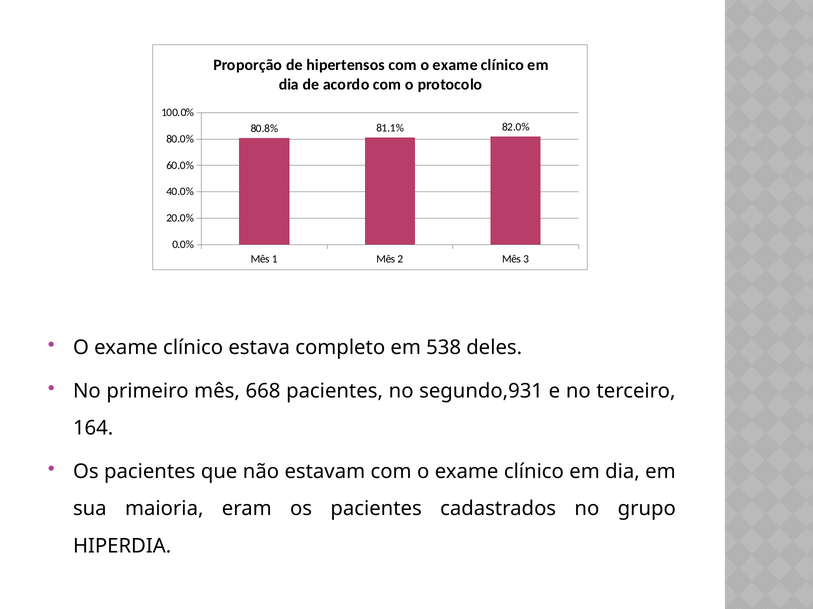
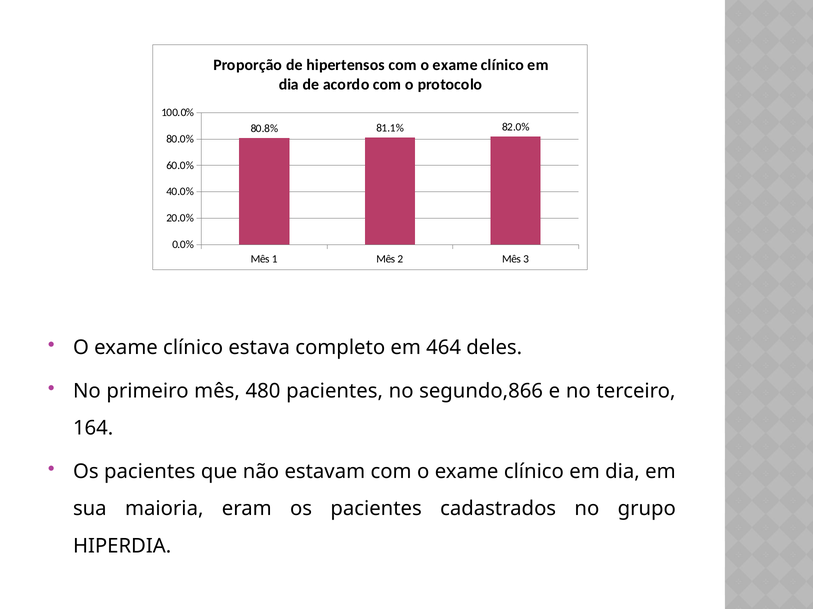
538: 538 -> 464
668: 668 -> 480
segundo,931: segundo,931 -> segundo,866
